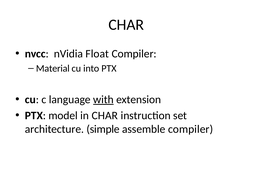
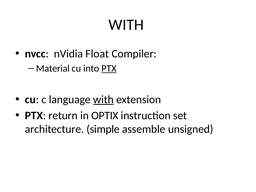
CHAR at (126, 25): CHAR -> WITH
PTX at (109, 68) underline: none -> present
model: model -> return
in CHAR: CHAR -> OPTIX
assemble compiler: compiler -> unsigned
